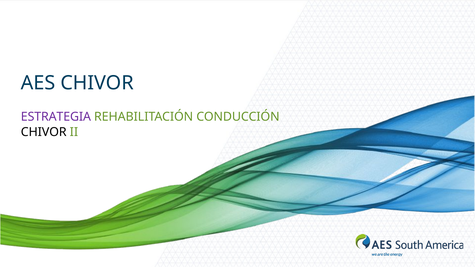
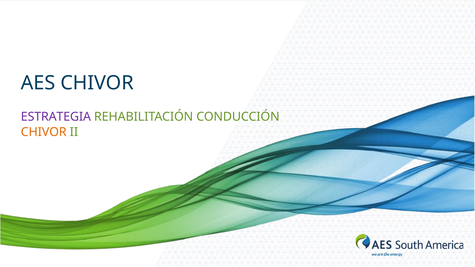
CHIVOR at (44, 132) colour: black -> orange
